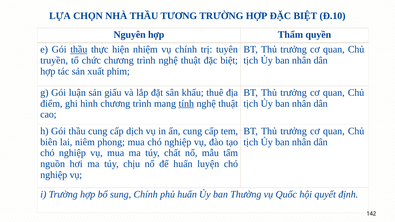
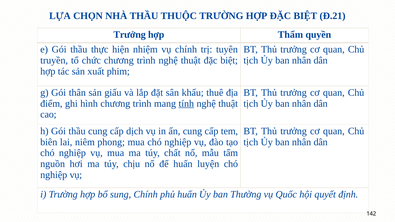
TƯƠNG: TƯƠNG -> THUỘC
Đ.10: Đ.10 -> Đ.21
Nguyên at (130, 35): Nguyên -> Trưởng
thầu at (79, 50) underline: present -> none
luận: luận -> thân
